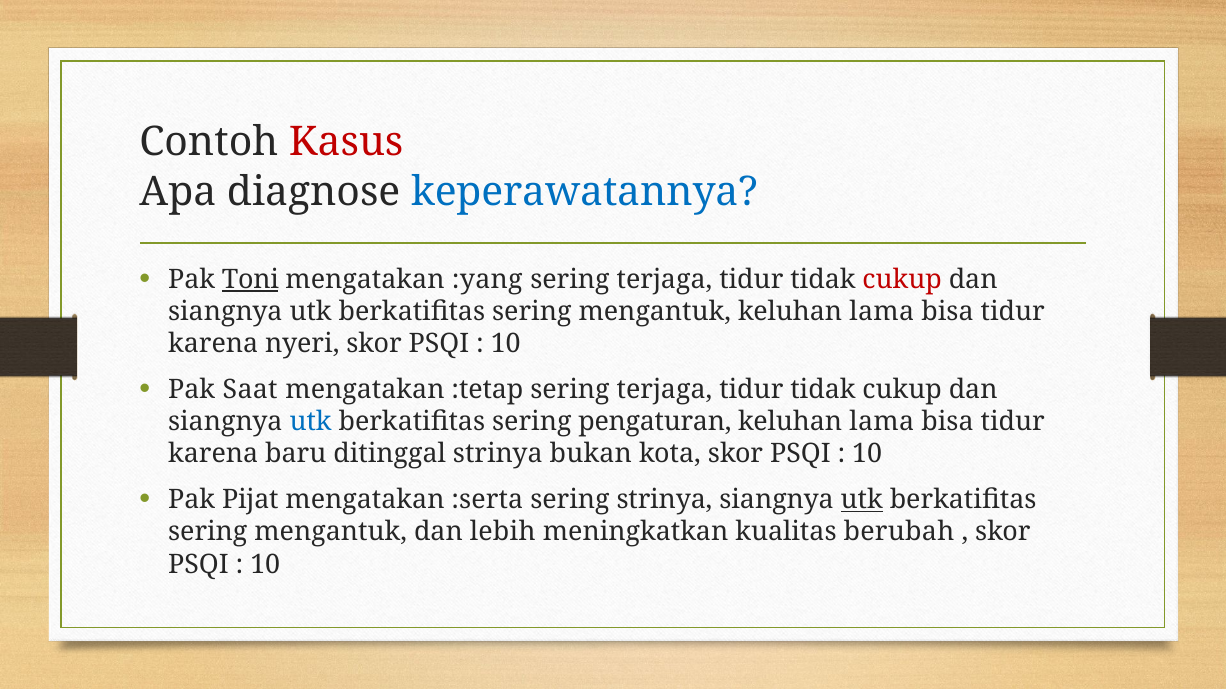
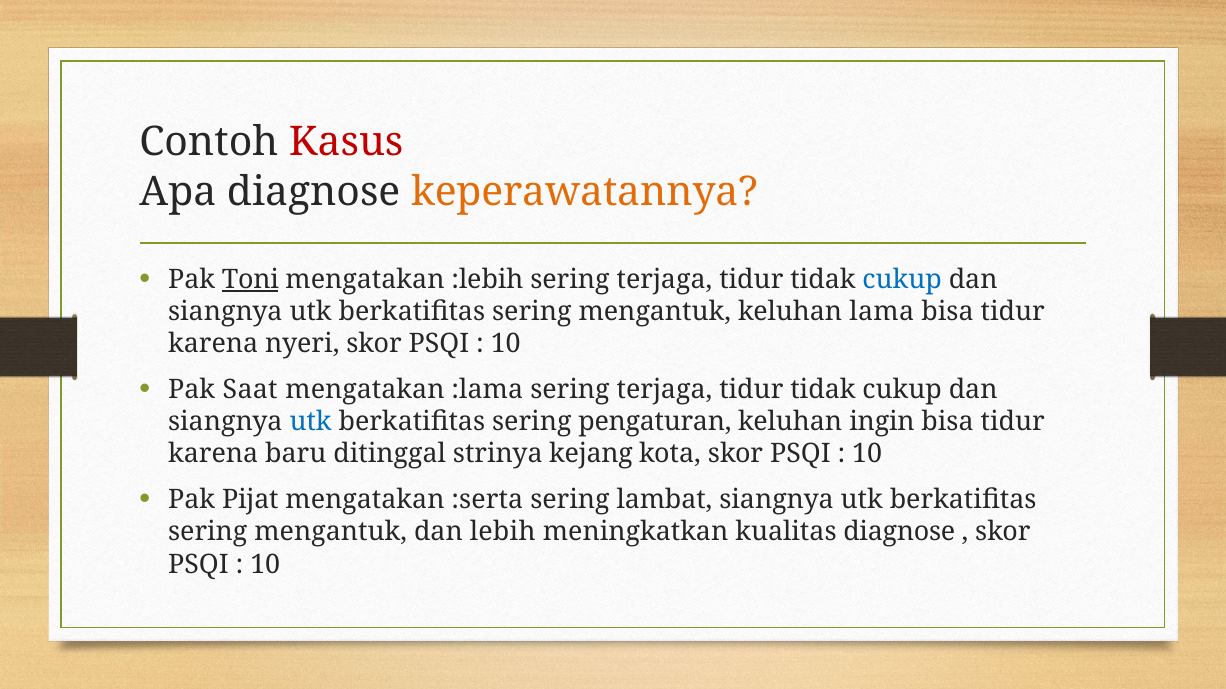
keperawatannya colour: blue -> orange
:yang: :yang -> :lebih
cukup at (902, 280) colour: red -> blue
:tetap: :tetap -> :lama
lama at (882, 422): lama -> ingin
bukan: bukan -> kejang
sering strinya: strinya -> lambat
utk at (862, 500) underline: present -> none
kualitas berubah: berubah -> diagnose
